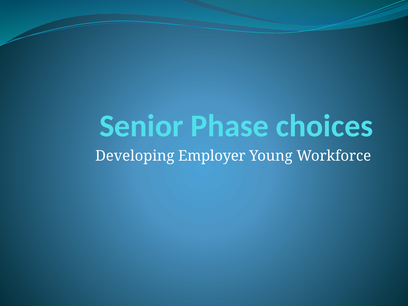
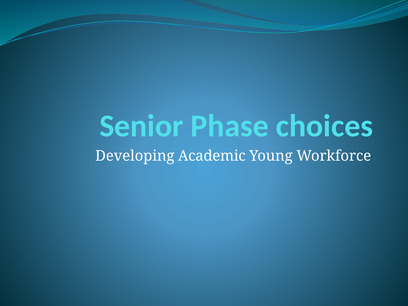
Employer: Employer -> Academic
